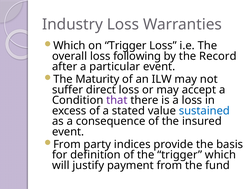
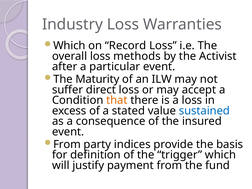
on Trigger: Trigger -> Record
following: following -> methods
Record: Record -> Activist
that colour: purple -> orange
